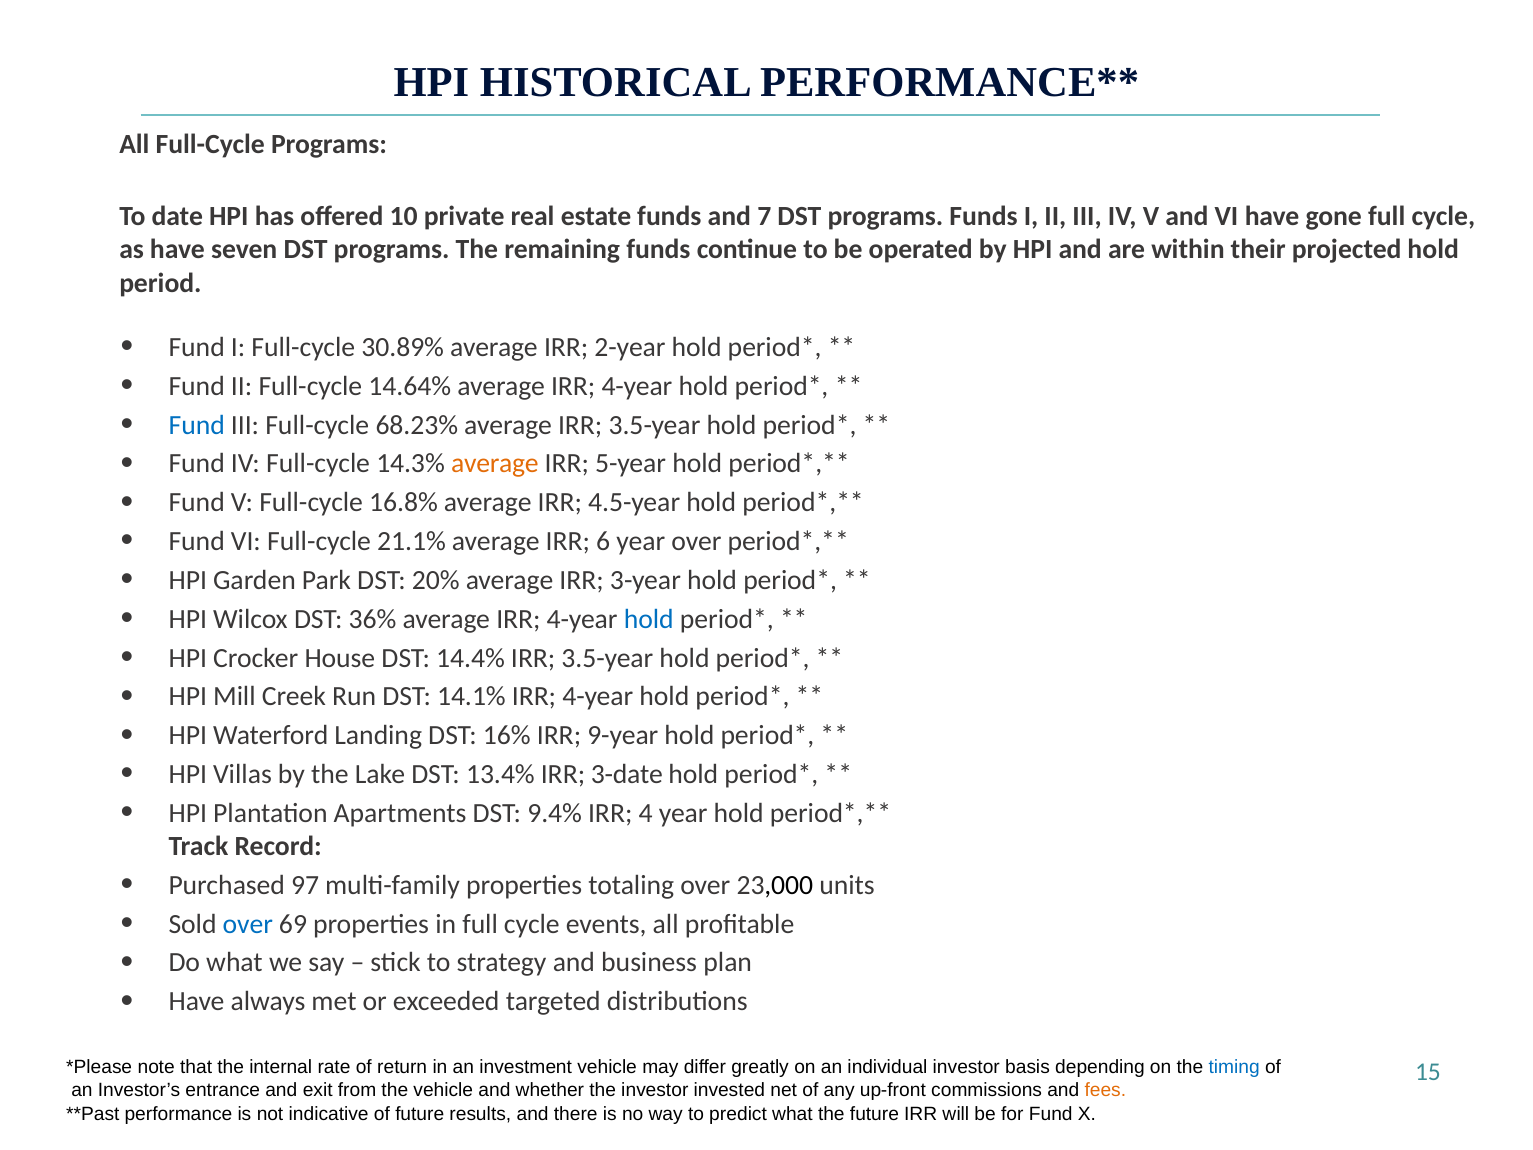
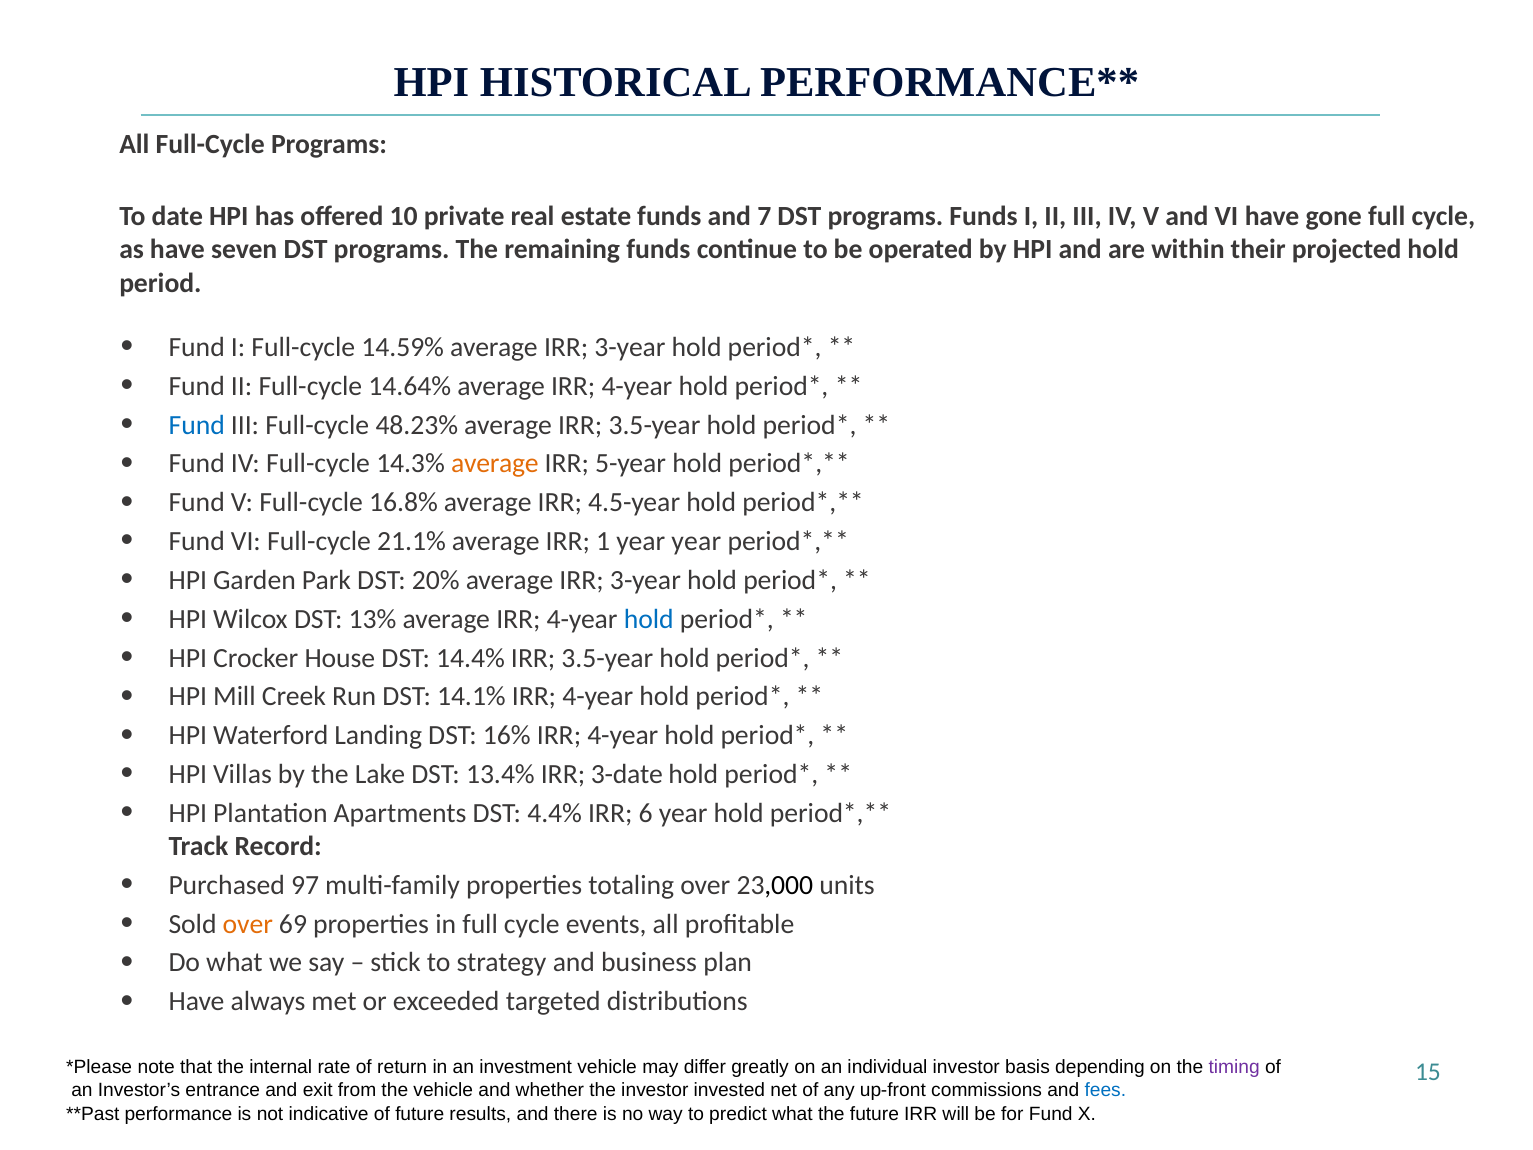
30.89%: 30.89% -> 14.59%
2-year at (630, 347): 2-year -> 3-year
68.23%: 68.23% -> 48.23%
6: 6 -> 1
year over: over -> year
36%: 36% -> 13%
16% IRR 9-year: 9-year -> 4-year
9.4%: 9.4% -> 4.4%
4: 4 -> 6
over at (248, 924) colour: blue -> orange
timing colour: blue -> purple
fees colour: orange -> blue
